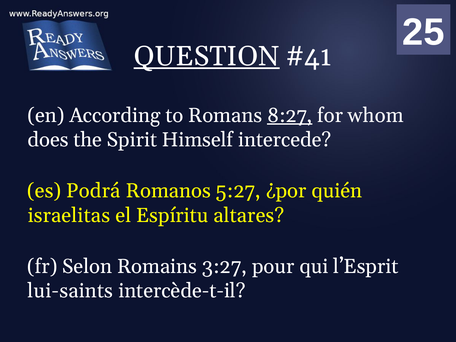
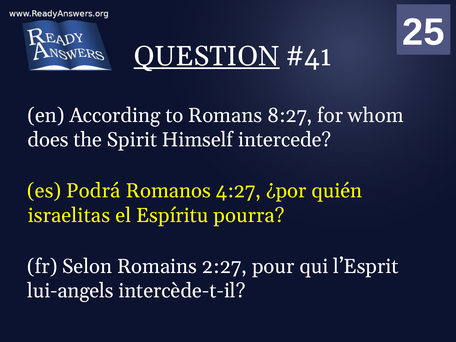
8:27 underline: present -> none
5:27: 5:27 -> 4:27
altares: altares -> pourra
3:27: 3:27 -> 2:27
lui-saints: lui-saints -> lui-angels
